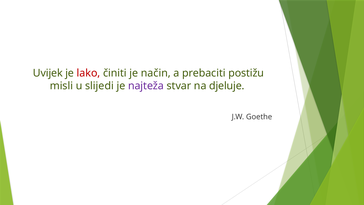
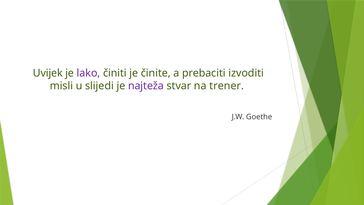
lako colour: red -> purple
način: način -> činite
postižu: postižu -> izvoditi
djeluje: djeluje -> trener
